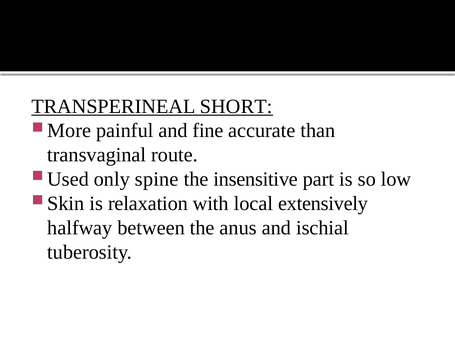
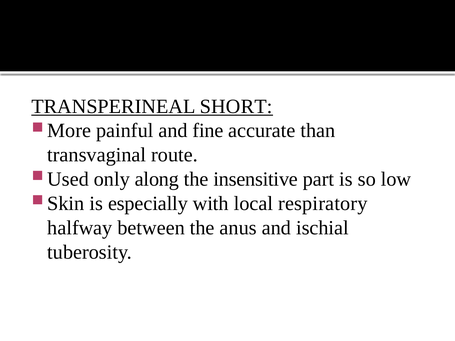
spine: spine -> along
relaxation: relaxation -> especially
extensively: extensively -> respiratory
